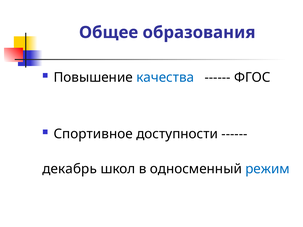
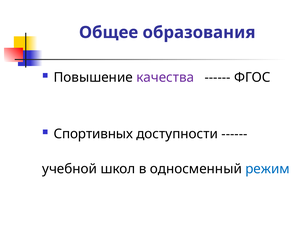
качества colour: blue -> purple
Спортивное: Спортивное -> Спортивных
декабрь: декабрь -> учебной
